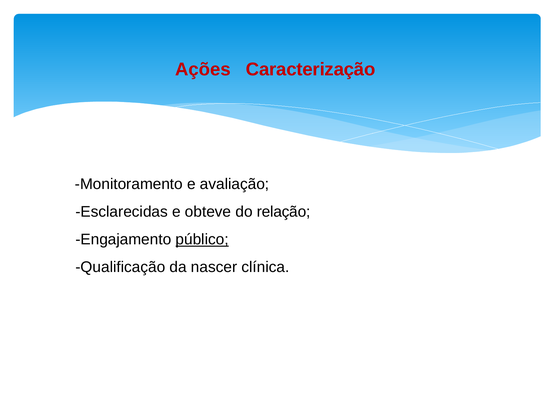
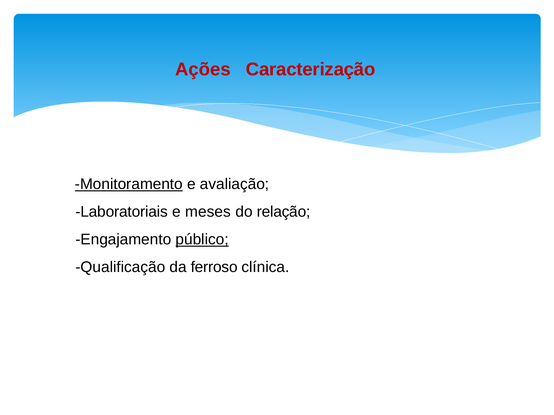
Monitoramento underline: none -> present
Esclarecidas: Esclarecidas -> Laboratoriais
obteve: obteve -> meses
nascer: nascer -> ferroso
